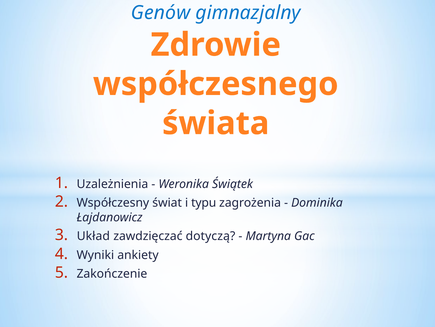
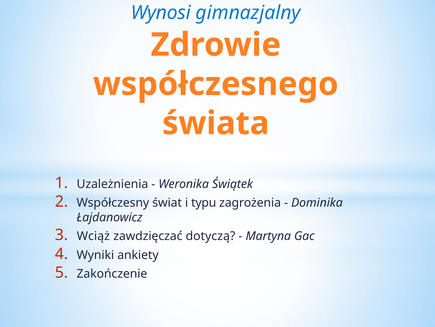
Genów: Genów -> Wynosi
Układ: Układ -> Wciąż
